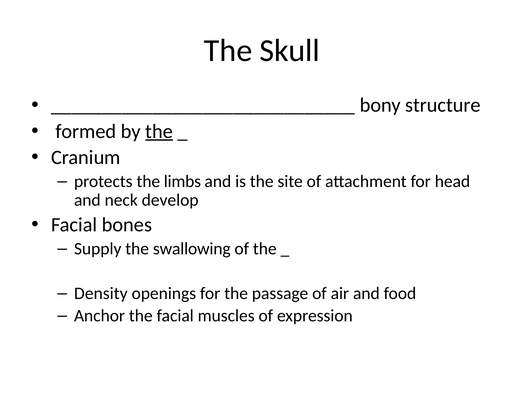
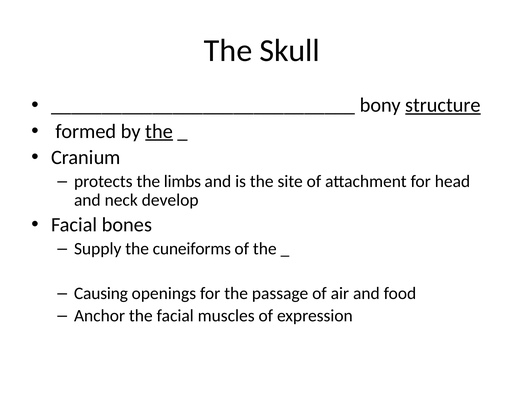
structure underline: none -> present
swallowing: swallowing -> cuneiforms
Density: Density -> Causing
